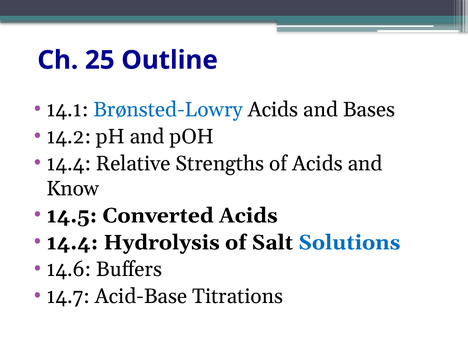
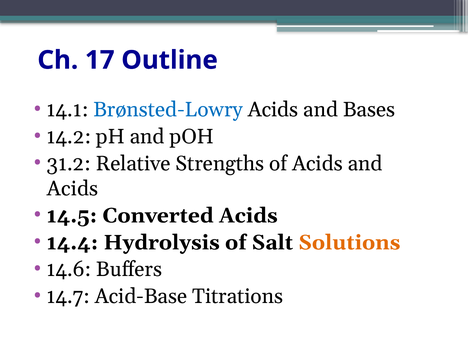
25: 25 -> 17
14.4: 14.4 -> 31.2
Know at (73, 189): Know -> Acids
Solutions colour: blue -> orange
